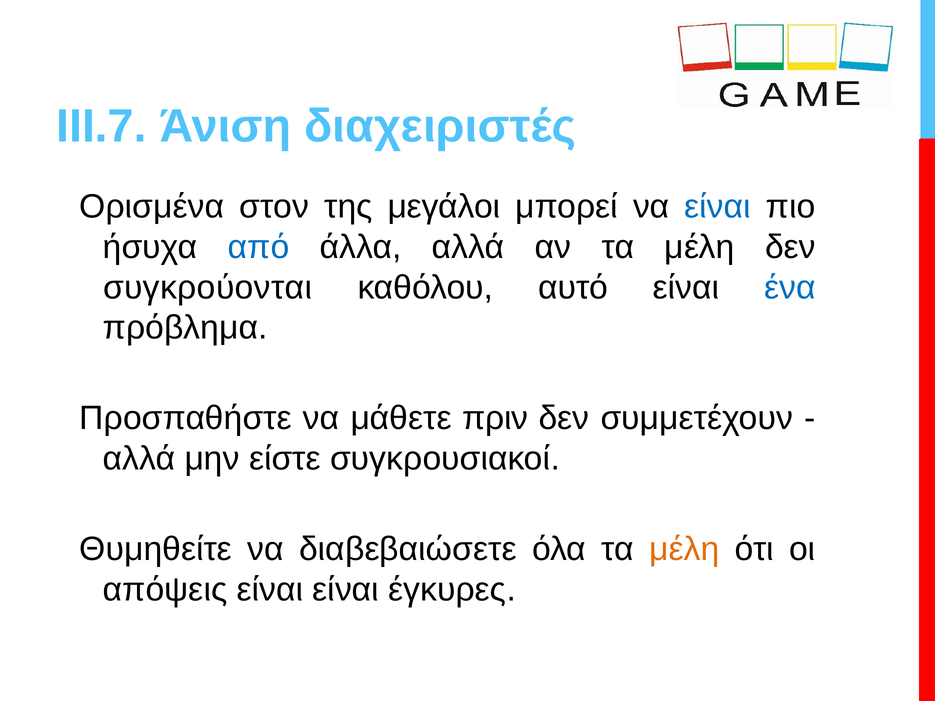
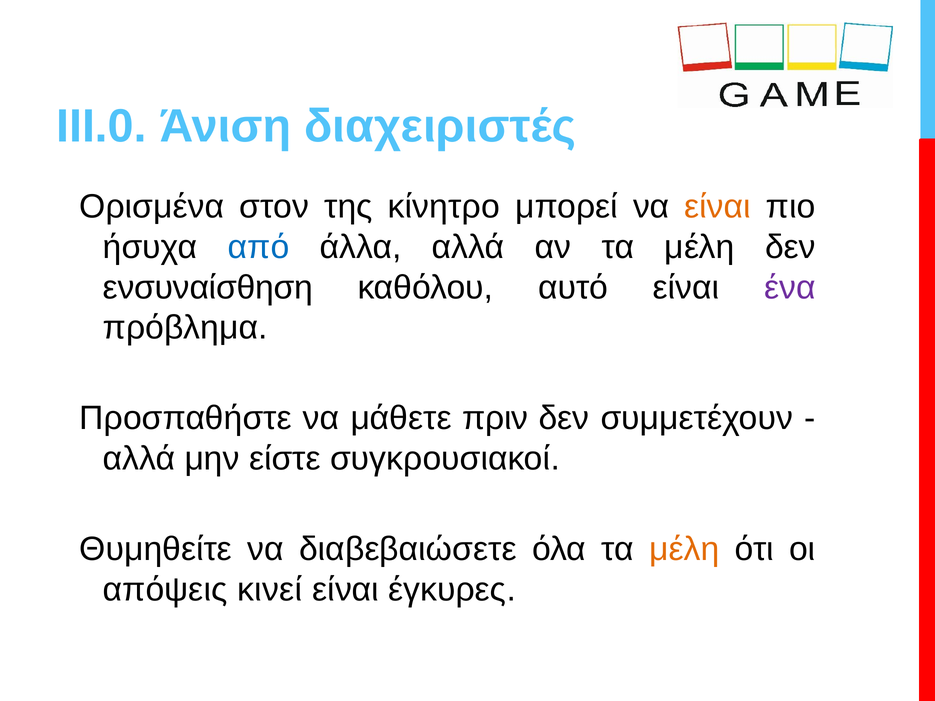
III.7: III.7 -> III.0
μεγάλοι: μεγάλοι -> κίνητρο
είναι at (718, 206) colour: blue -> orange
συγκρούονται: συγκρούονται -> ενσυναίσθηση
ένα colour: blue -> purple
απόψεις είναι: είναι -> κινεί
